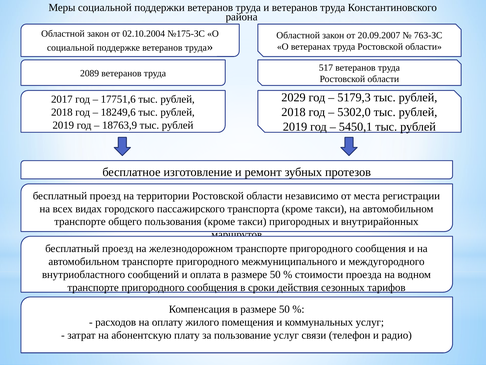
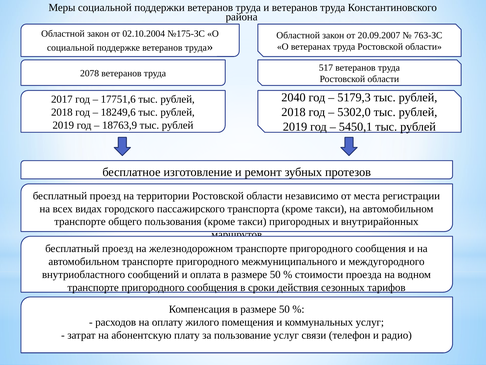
2089: 2089 -> 2078
2029: 2029 -> 2040
